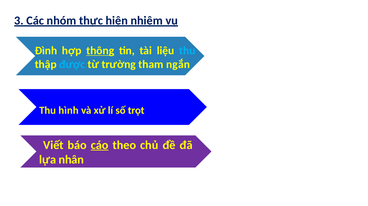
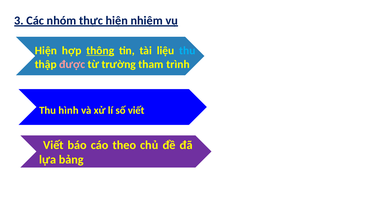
Đình at (46, 51): Đình -> Hiện
được colour: light blue -> pink
ngắn: ngắn -> trình
số trọt: trọt -> viết
cáo underline: present -> none
nhân: nhân -> bảng
